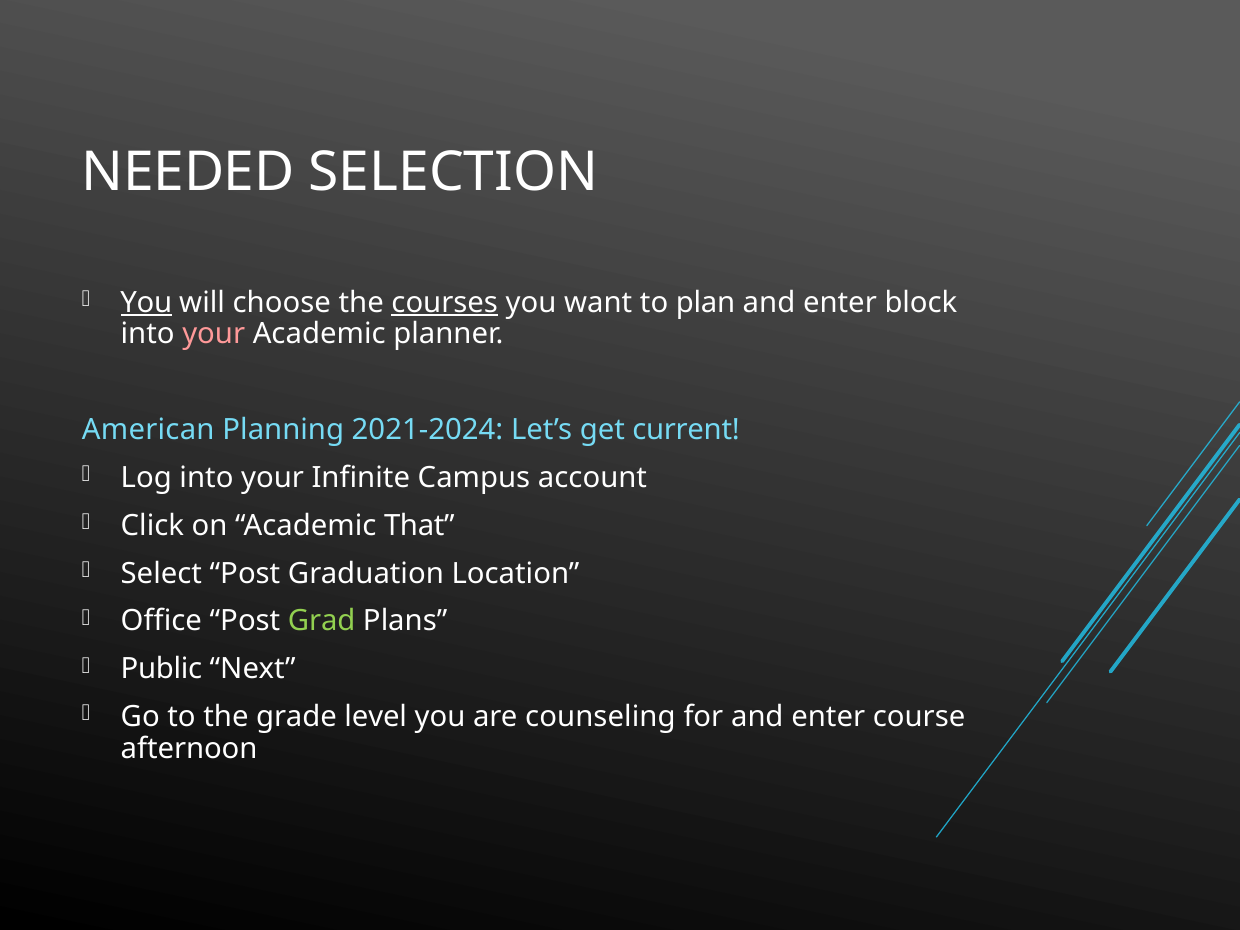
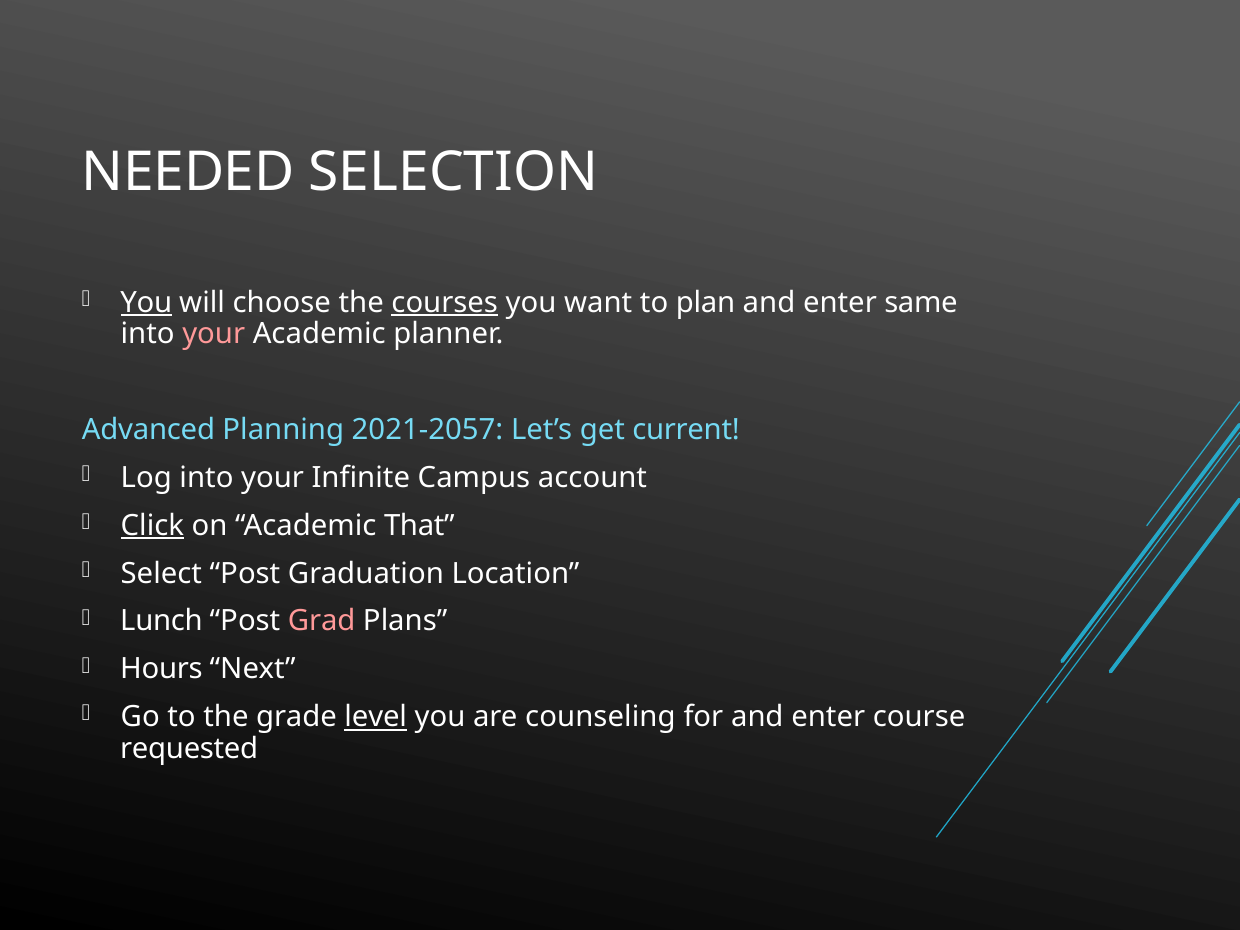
block: block -> same
American: American -> Advanced
2021-2024: 2021-2024 -> 2021-2057
Click underline: none -> present
Office: Office -> Lunch
Grad colour: light green -> pink
Public: Public -> Hours
level underline: none -> present
afternoon: afternoon -> requested
